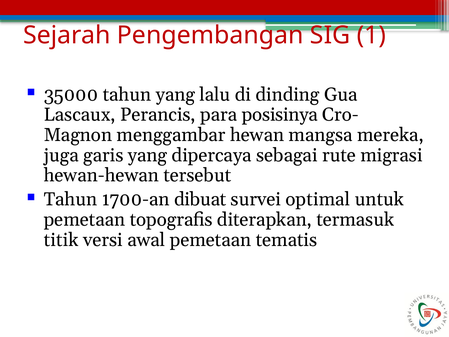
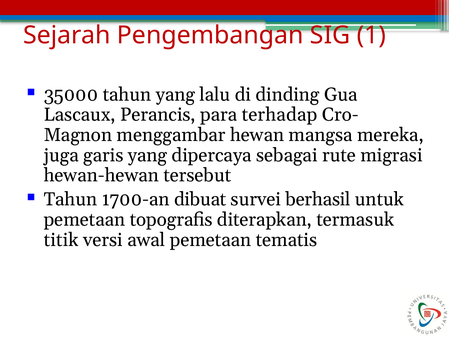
posisinya: posisinya -> terhadap
optimal: optimal -> berhasil
